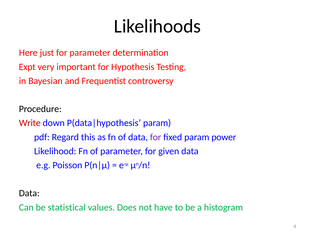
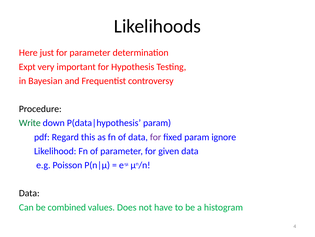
Write colour: red -> green
power: power -> ignore
statistical: statistical -> combined
